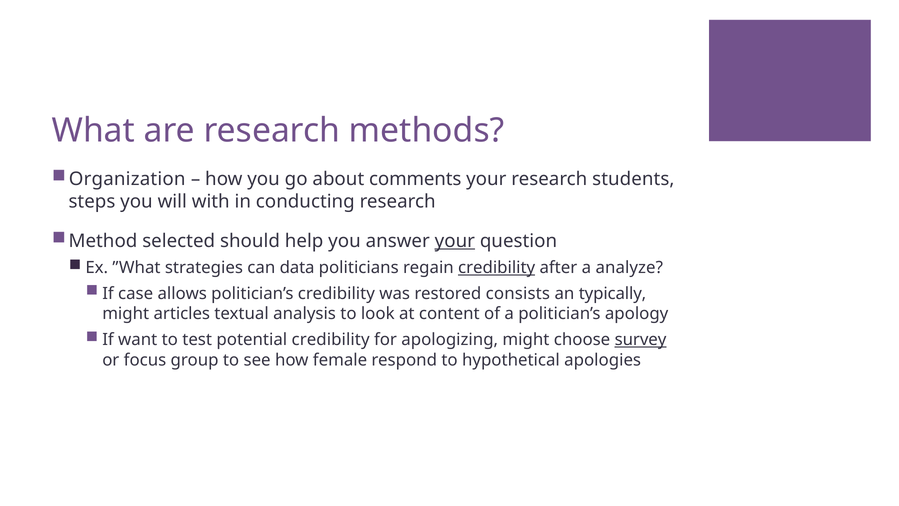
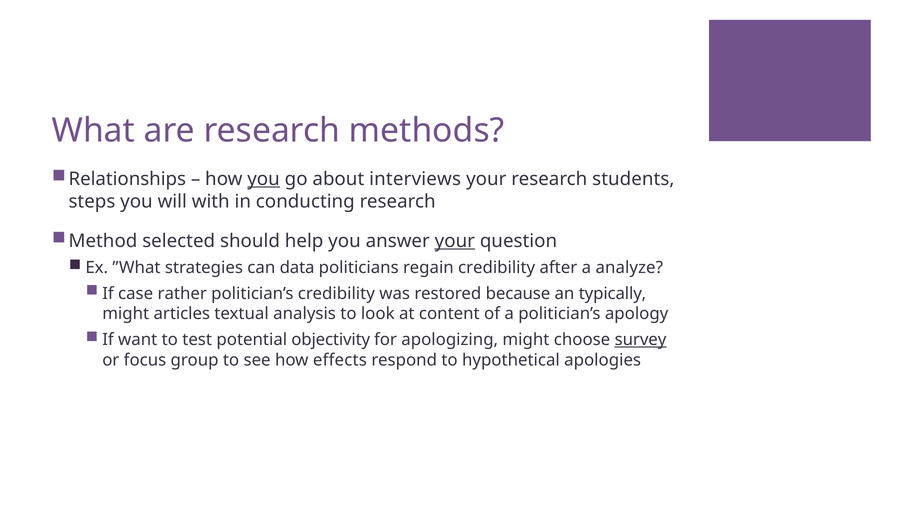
Organization: Organization -> Relationships
you at (264, 179) underline: none -> present
comments: comments -> interviews
credibility at (497, 268) underline: present -> none
allows: allows -> rather
consists: consists -> because
potential credibility: credibility -> objectivity
female: female -> effects
